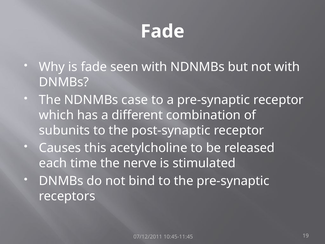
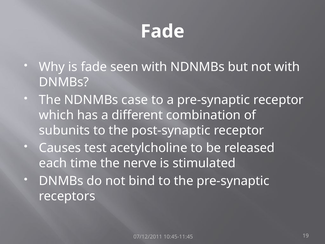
this: this -> test
